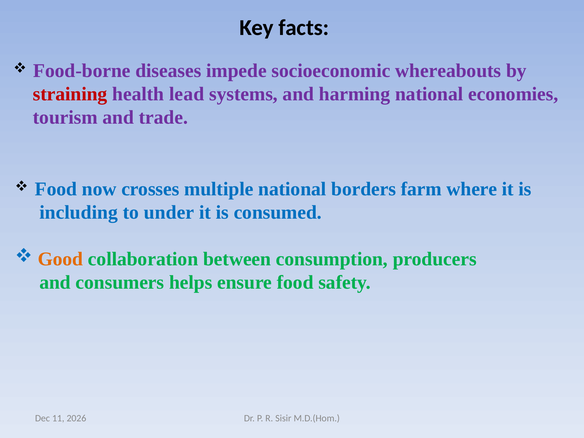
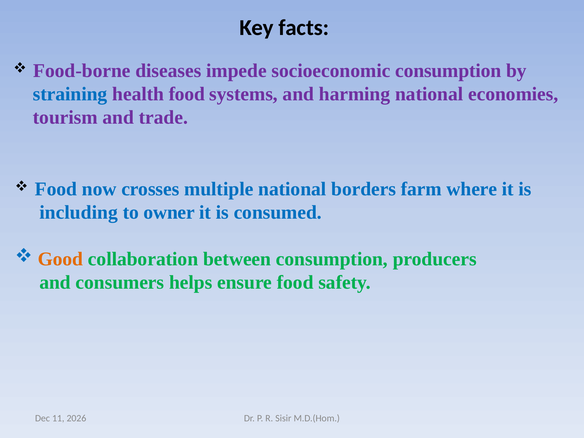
socioeconomic whereabouts: whereabouts -> consumption
straining colour: red -> blue
health lead: lead -> food
under: under -> owner
